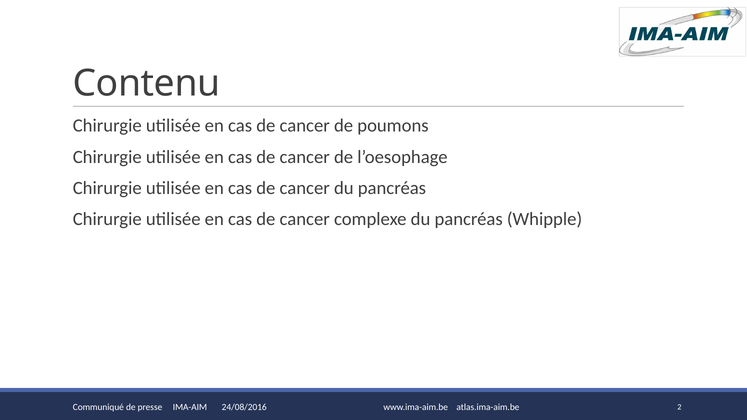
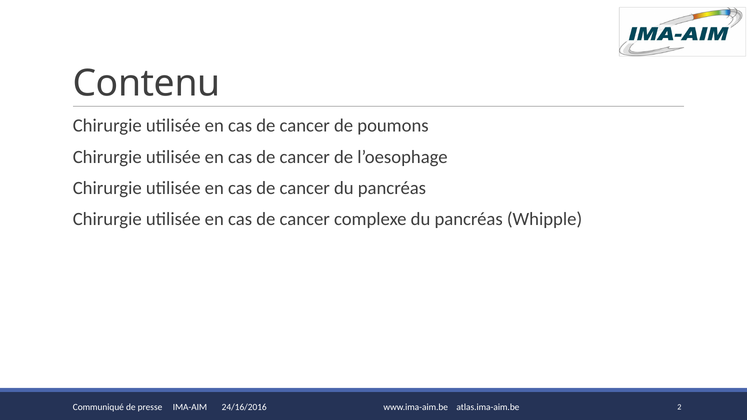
24/08/2016: 24/08/2016 -> 24/16/2016
